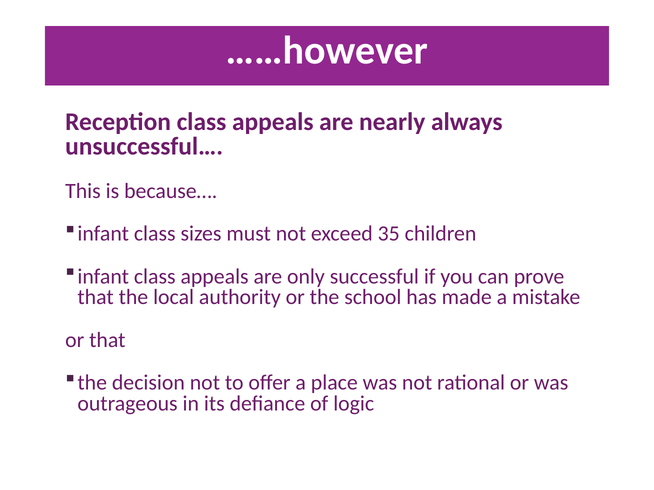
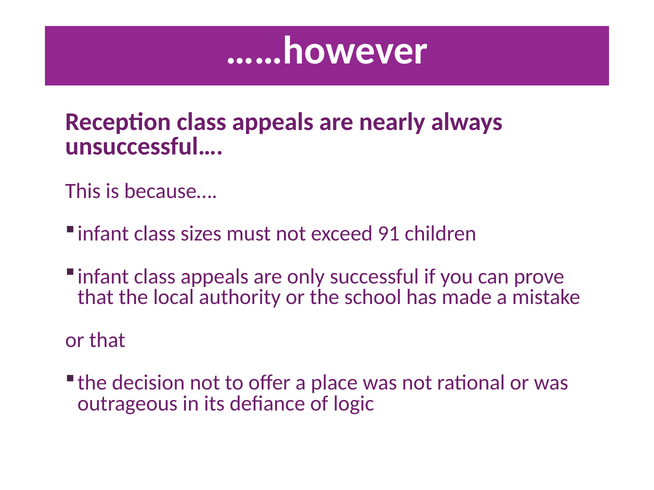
35: 35 -> 91
